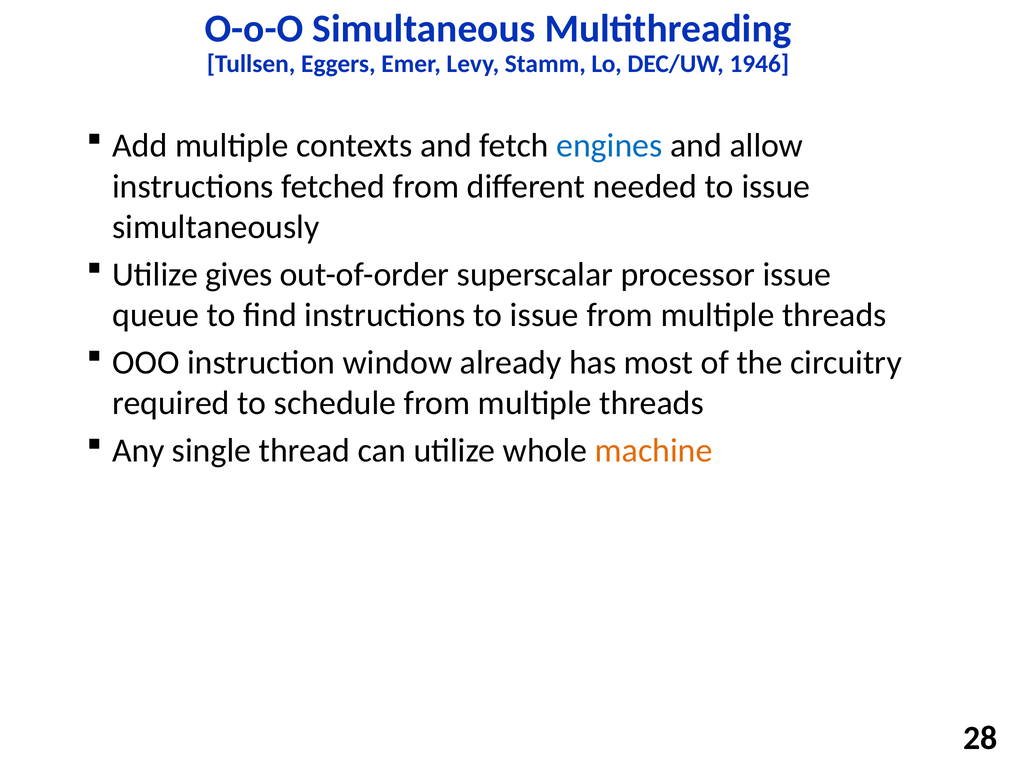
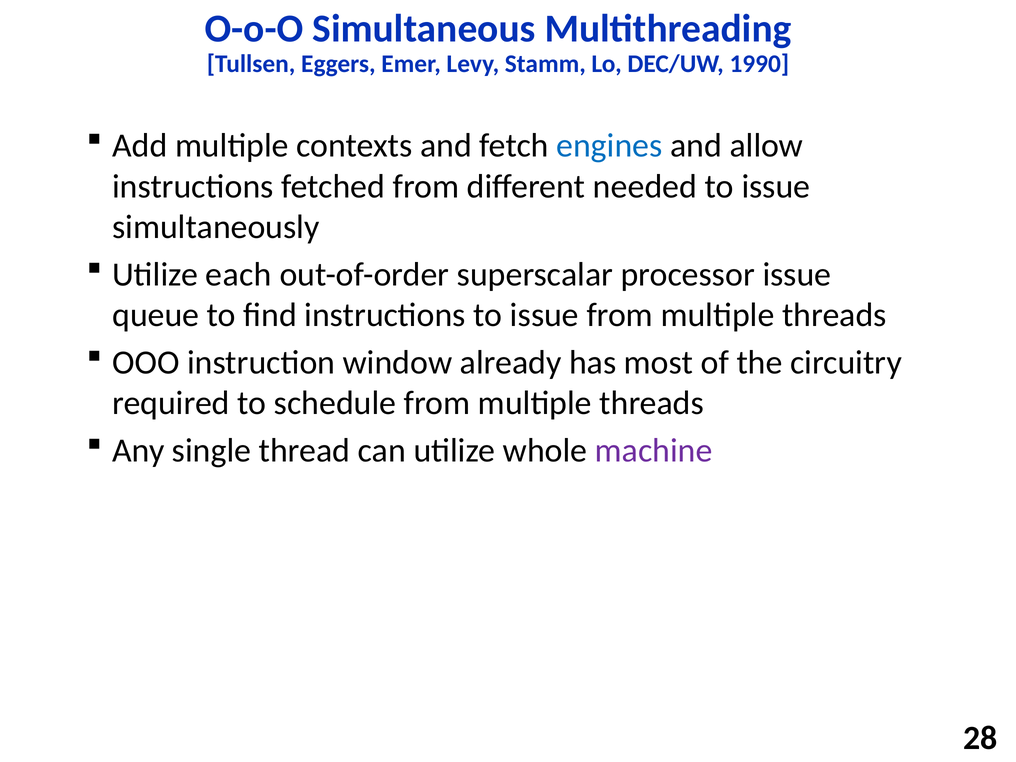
1946: 1946 -> 1990
gives: gives -> each
machine colour: orange -> purple
